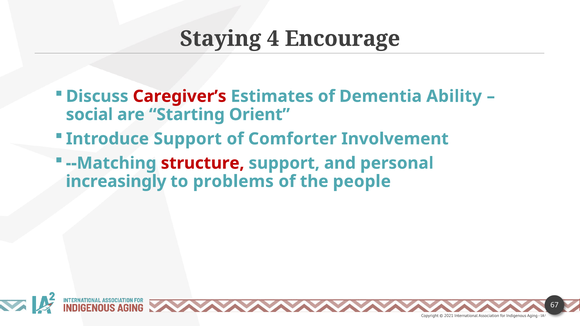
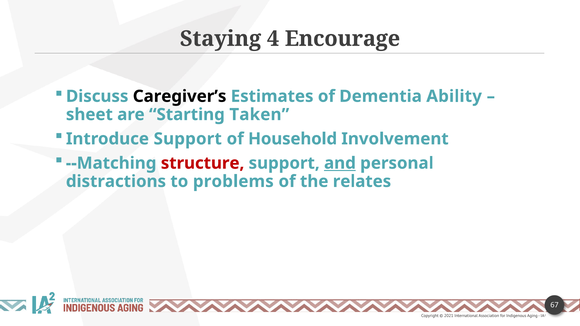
Caregiver’s colour: red -> black
social: social -> sheet
Orient: Orient -> Taken
Comforter: Comforter -> Household
and underline: none -> present
increasingly: increasingly -> distractions
people: people -> relates
